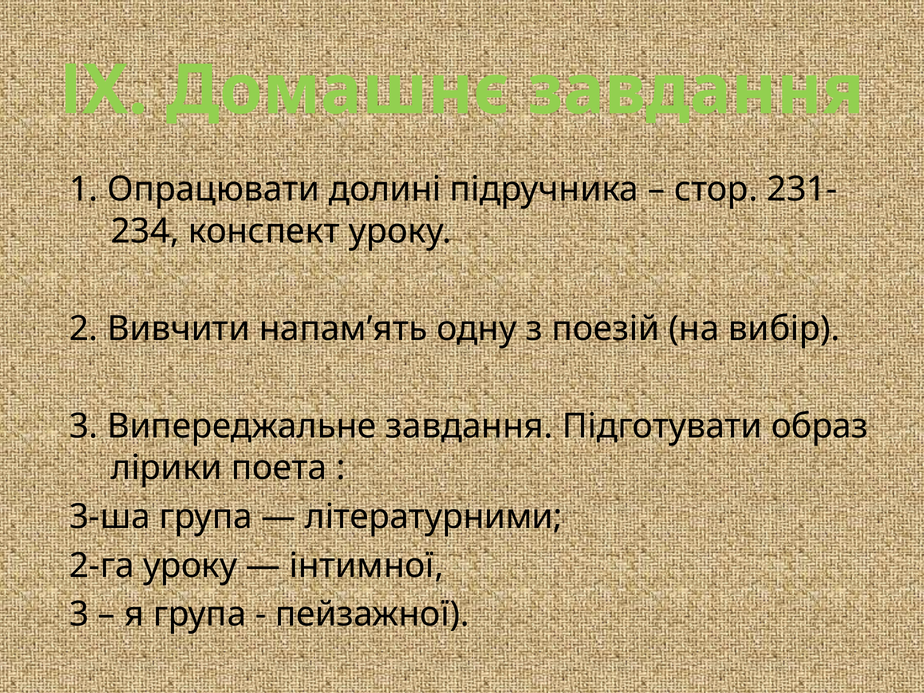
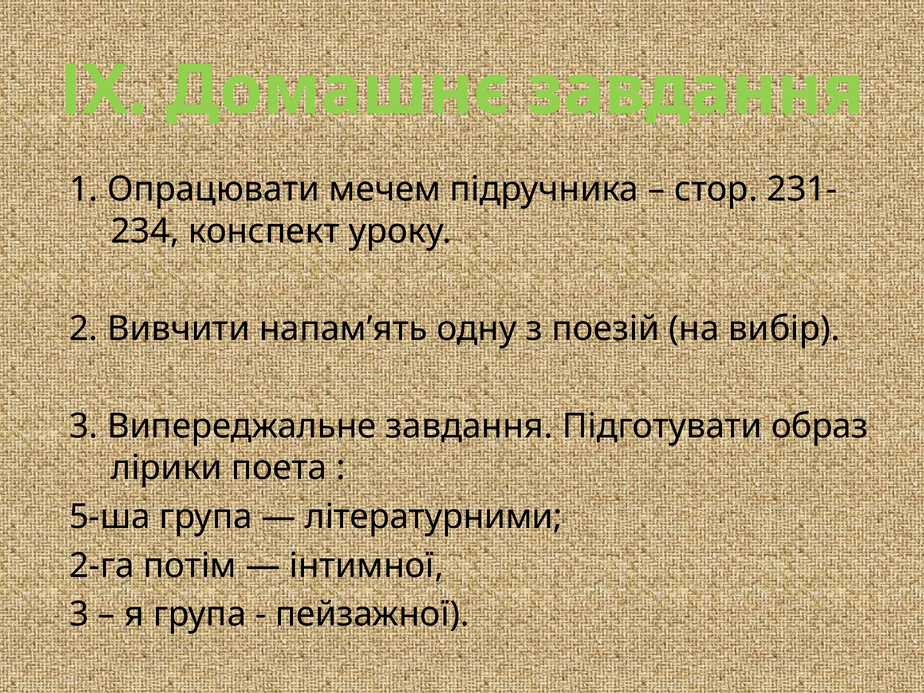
долині: долині -> мечем
3-ша: 3-ша -> 5-ша
2-га уроку: уроку -> потім
